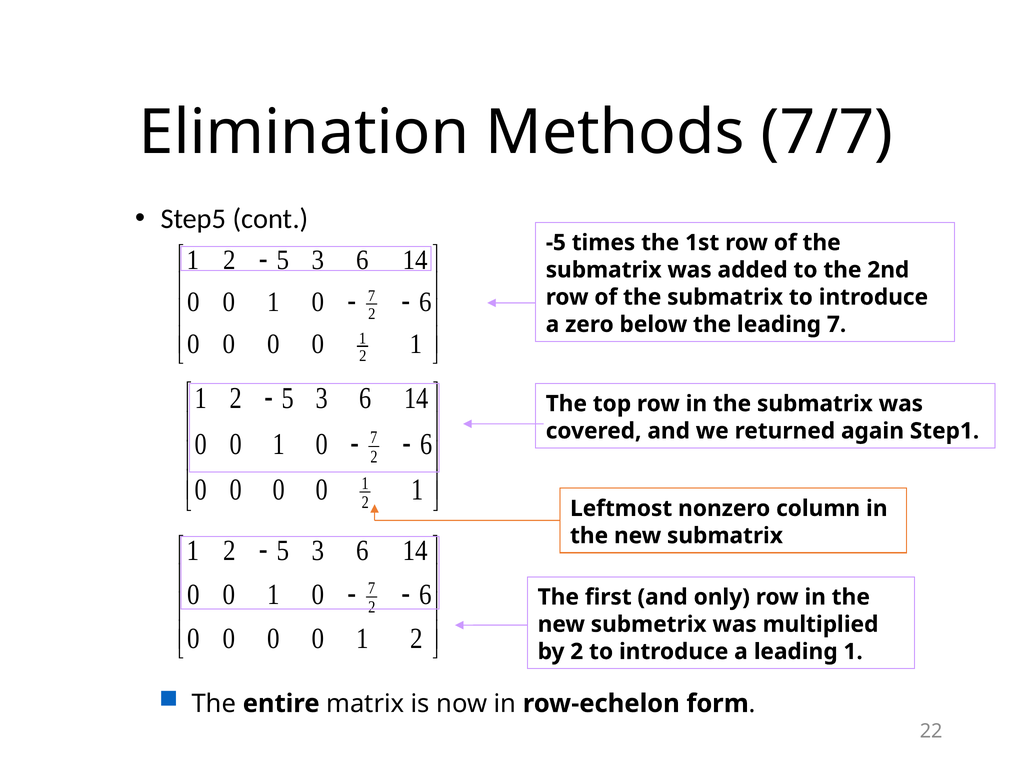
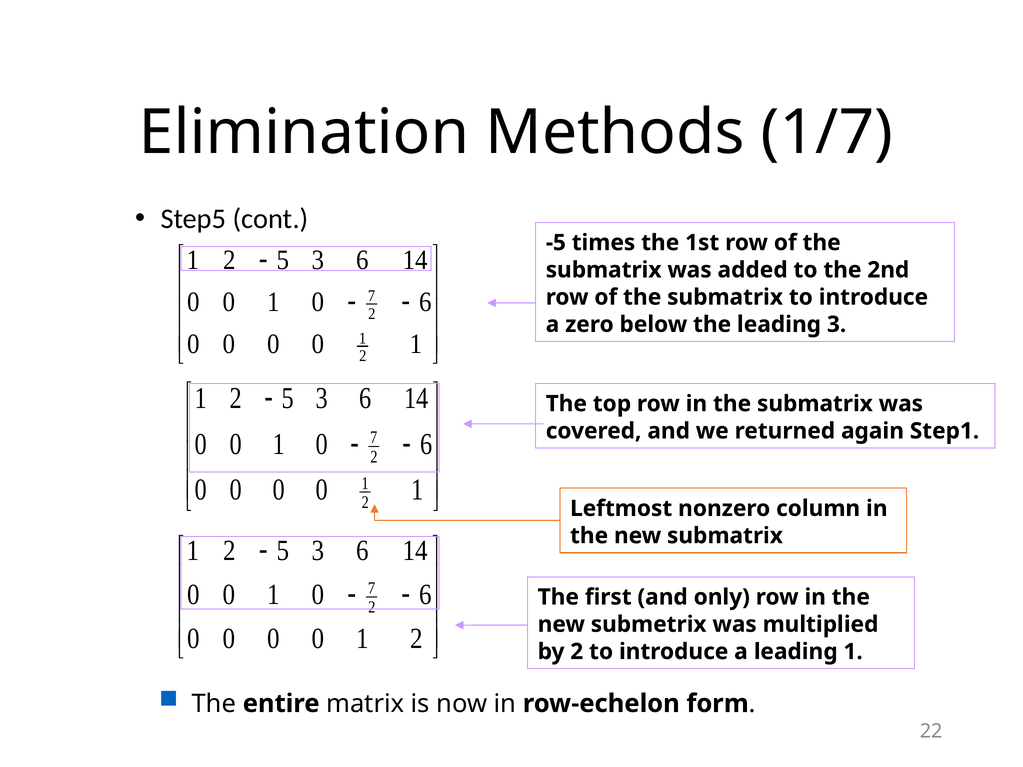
7/7: 7/7 -> 1/7
leading 7: 7 -> 3
